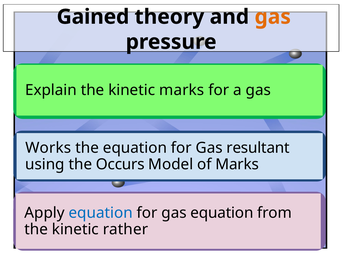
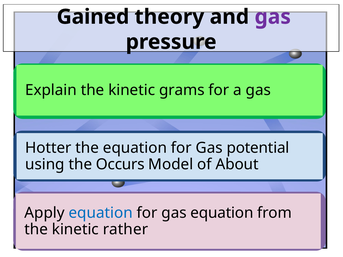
gas at (273, 17) colour: orange -> purple
kinetic marks: marks -> grams
Works: Works -> Hotter
resultant: resultant -> potential
of Marks: Marks -> About
